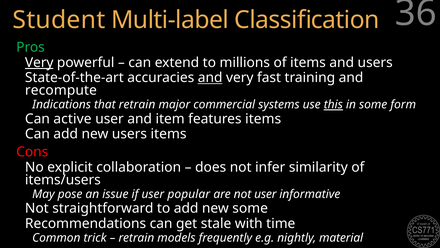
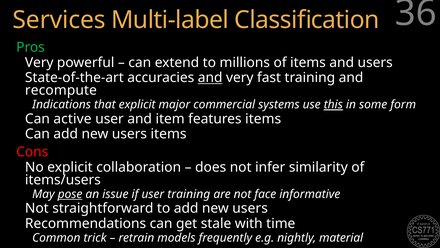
Student: Student -> Services
Very at (39, 62) underline: present -> none
that retrain: retrain -> explicit
pose underline: none -> present
user popular: popular -> training
not user: user -> face
to add new some: some -> users
